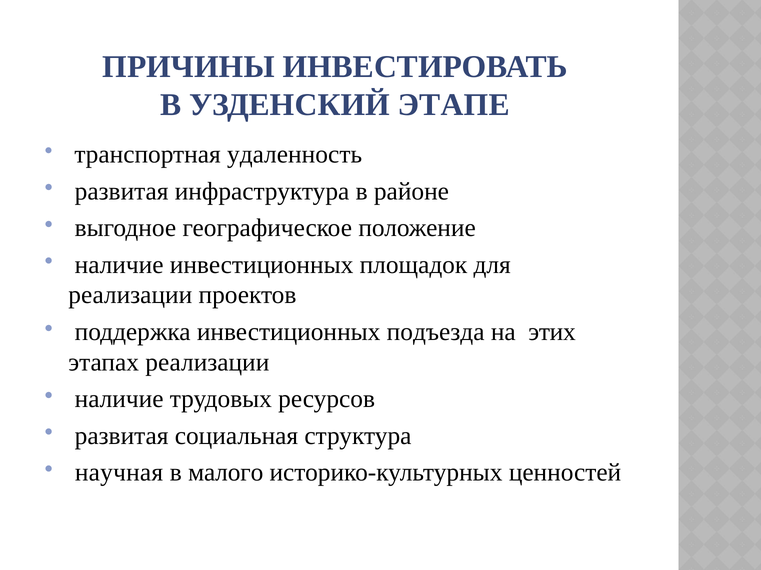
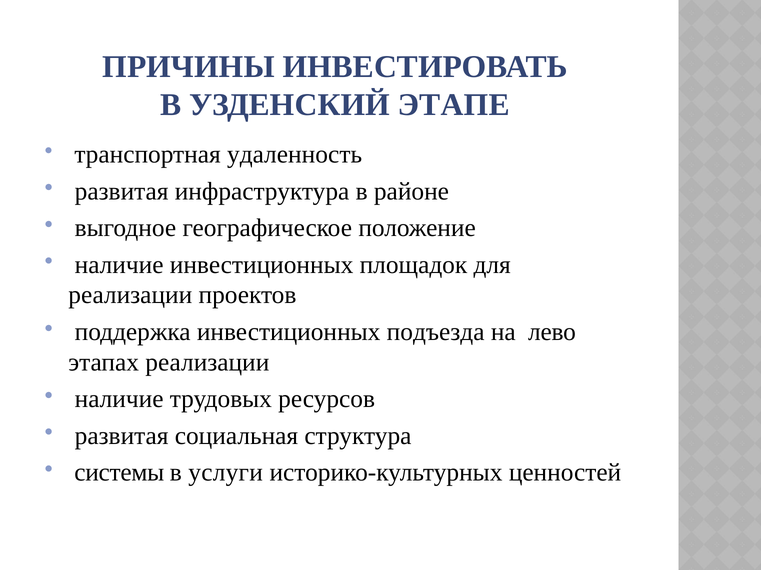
этих: этих -> лево
научная: научная -> системы
малого: малого -> услуги
